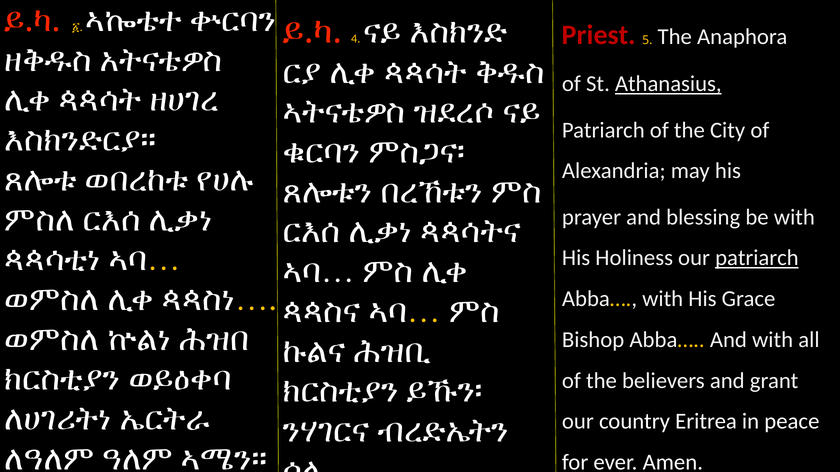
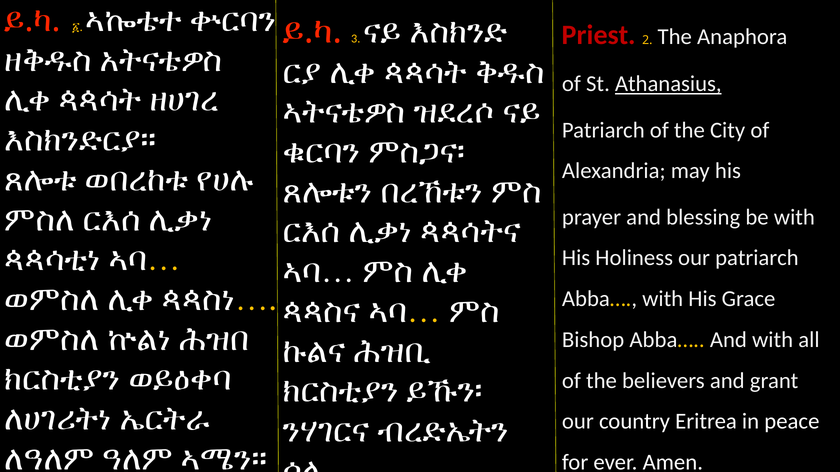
4: 4 -> 3
5: 5 -> 2
patriarch at (757, 258) underline: present -> none
